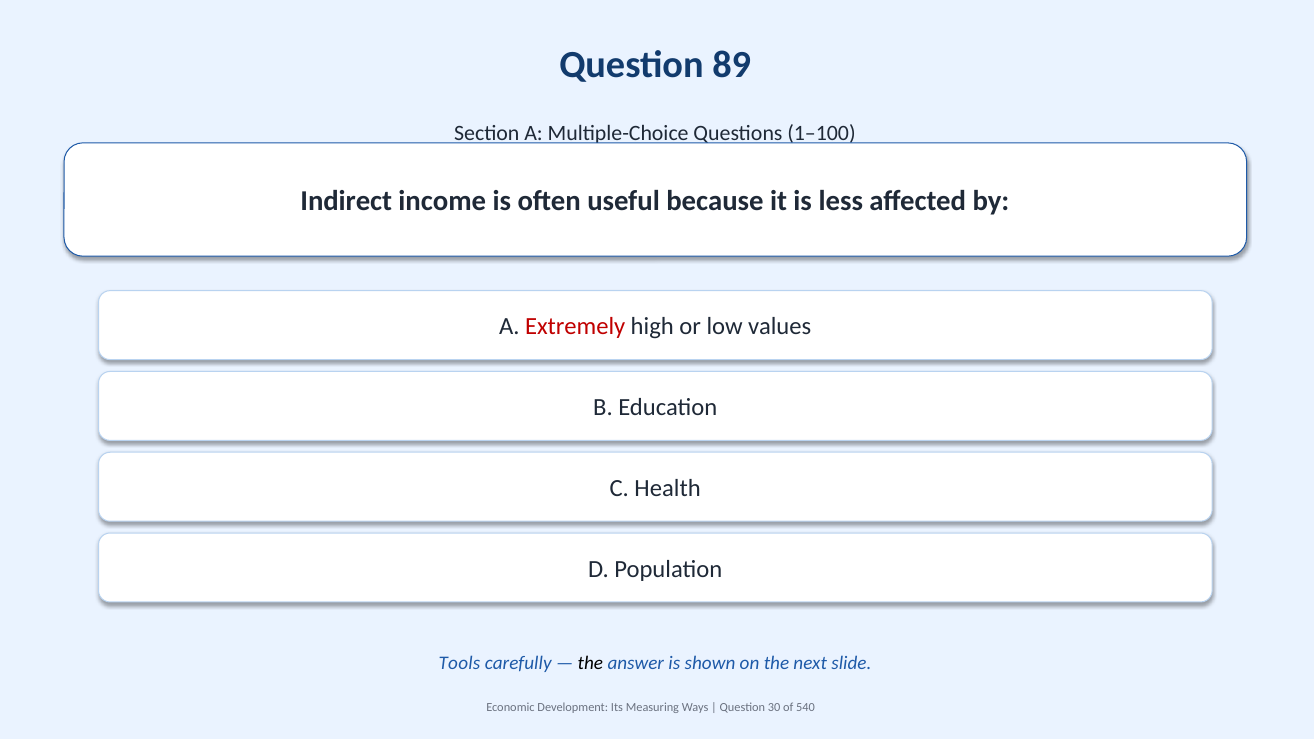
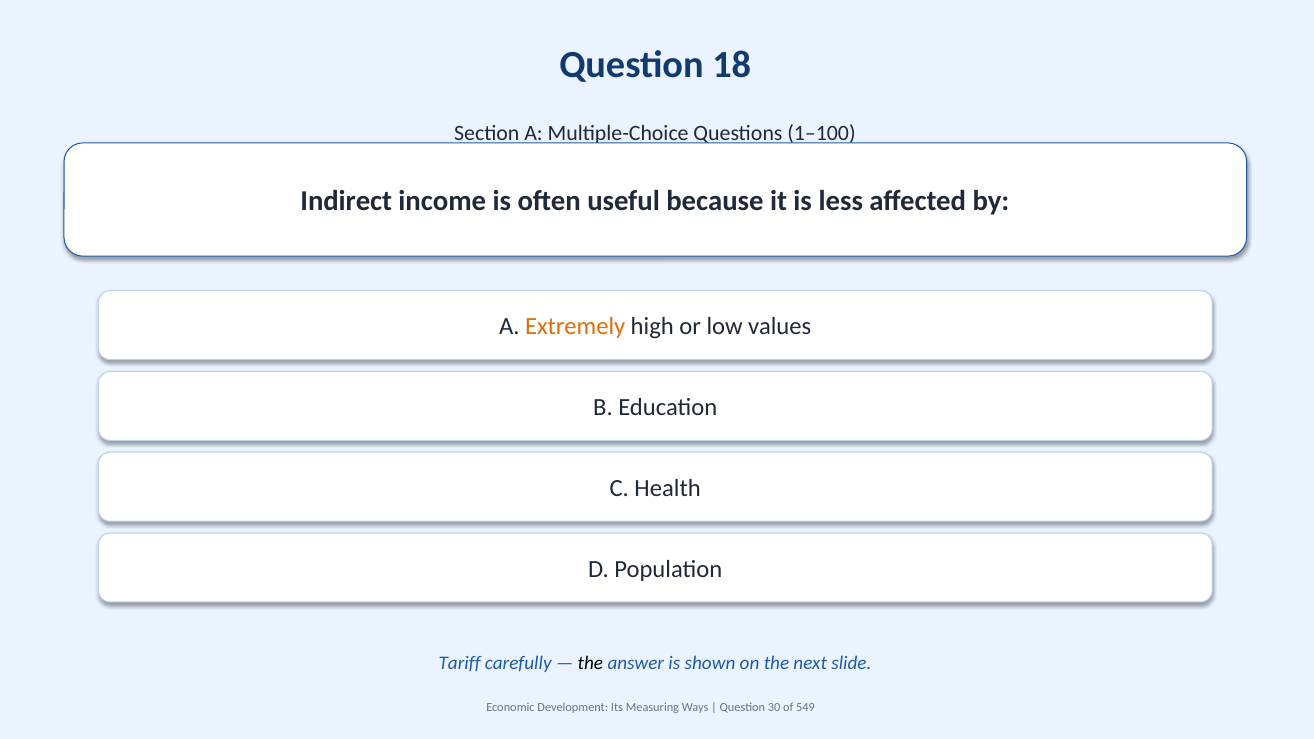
89: 89 -> 18
Extremely colour: red -> orange
Tools: Tools -> Tariff
540: 540 -> 549
